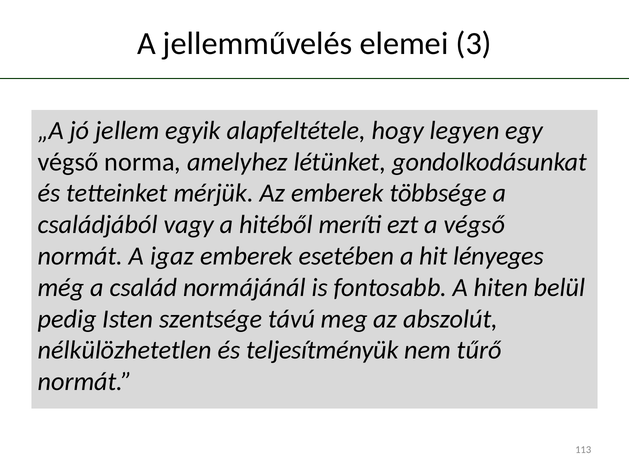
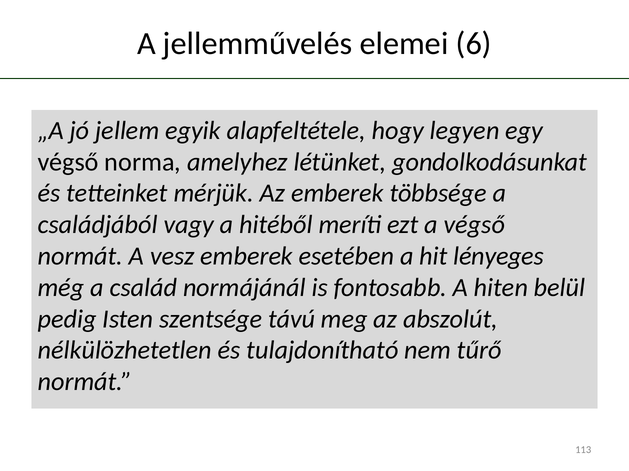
3: 3 -> 6
igaz: igaz -> vesz
teljesítményük: teljesítményük -> tulajdonítható
